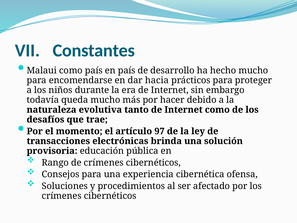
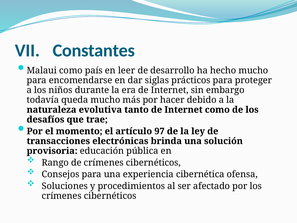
en país: país -> leer
hacia: hacia -> siglas
